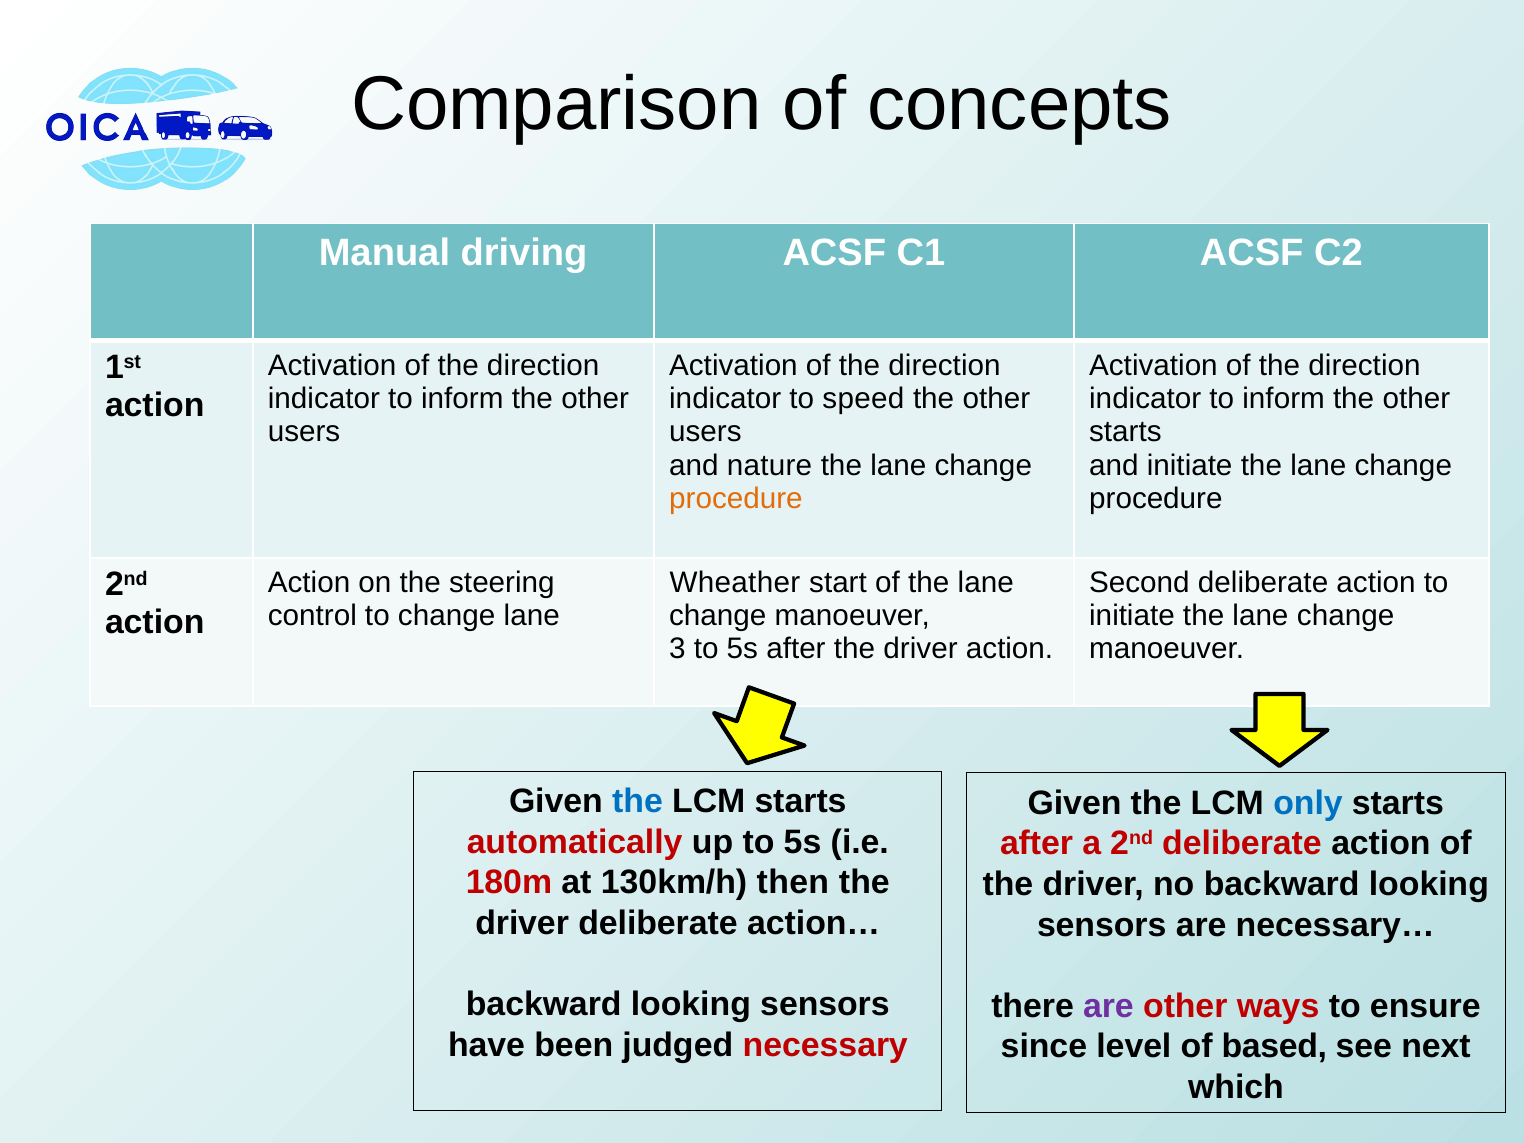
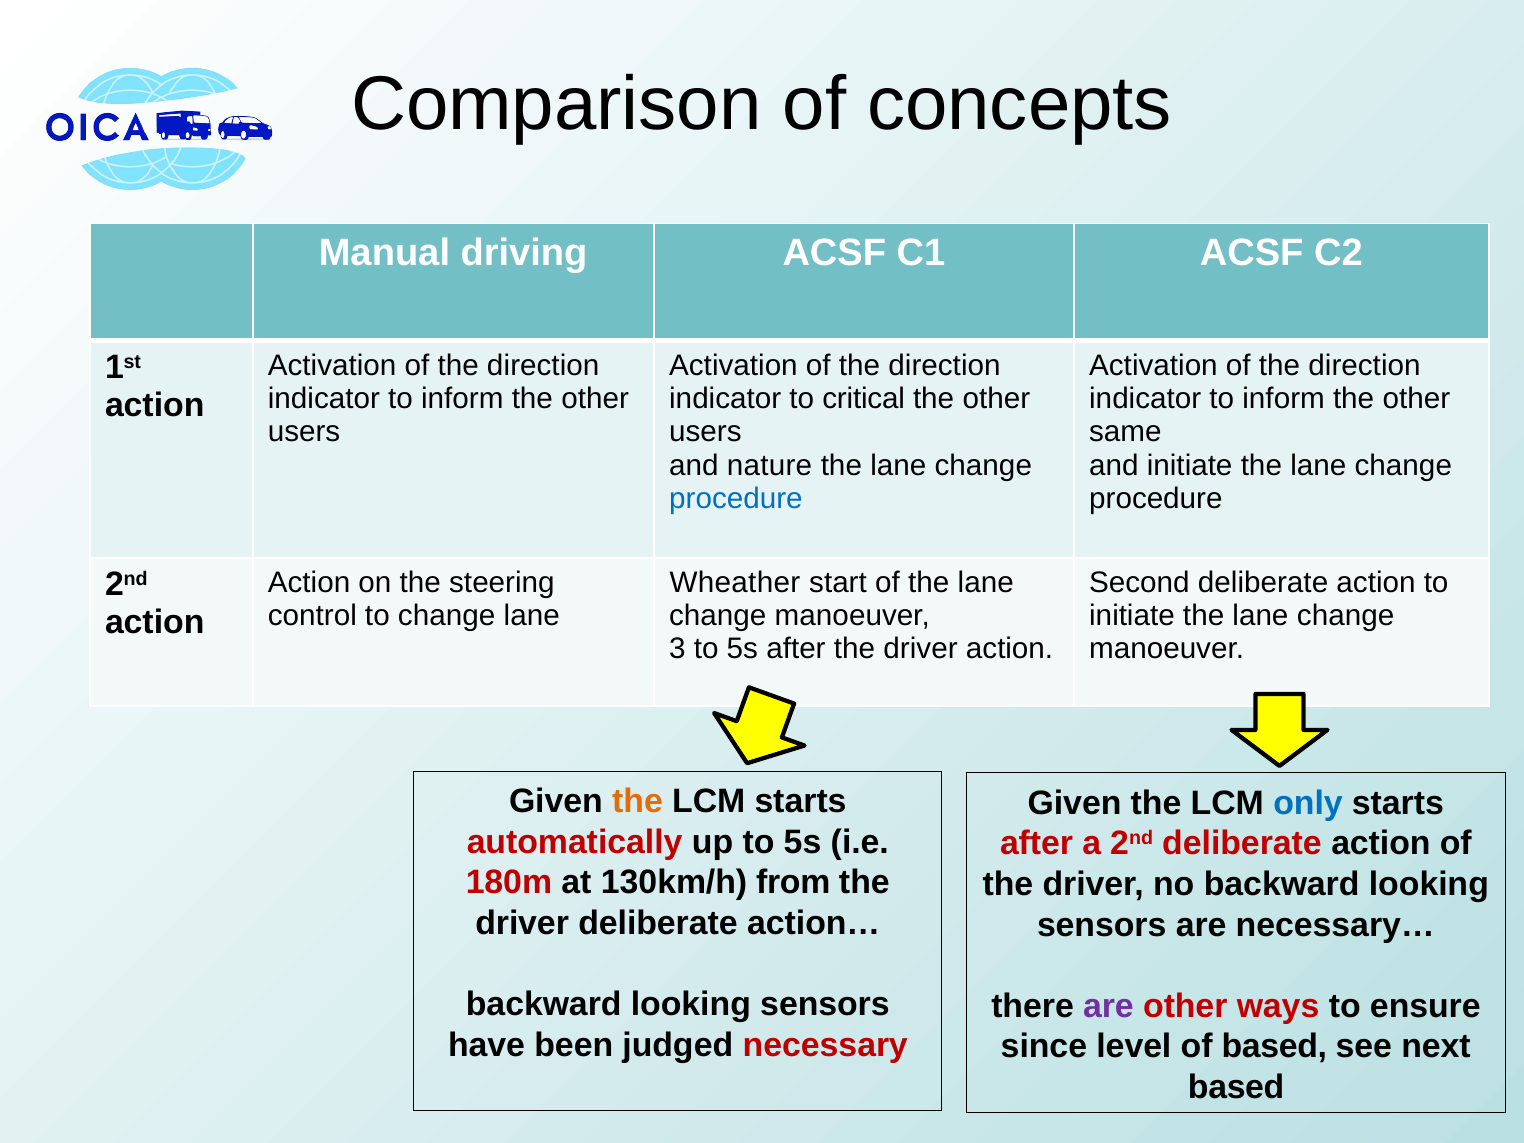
speed: speed -> critical
starts at (1125, 432): starts -> same
procedure at (736, 499) colour: orange -> blue
the at (637, 801) colour: blue -> orange
then: then -> from
which at (1236, 1087): which -> based
